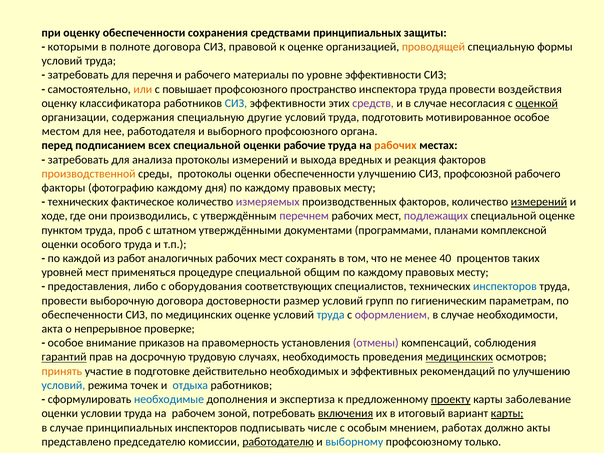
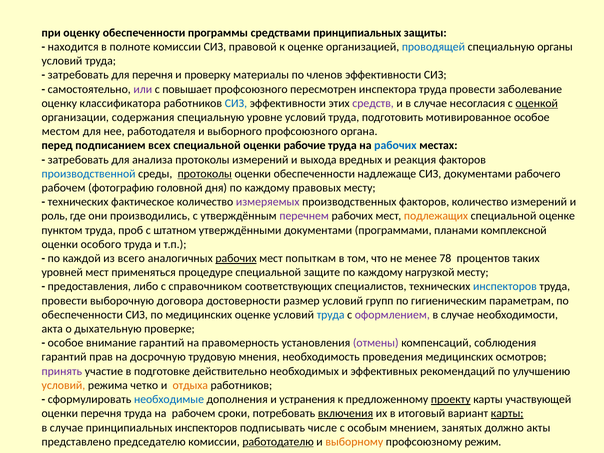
сохранения: сохранения -> программы
которыми: которыми -> находится
полноте договора: договора -> комиссии
проводящей colour: orange -> blue
формы: формы -> органы
и рабочего: рабочего -> проверку
уровне: уровне -> членов
или colour: orange -> purple
пространство: пространство -> пересмотрен
воздействия: воздействия -> заболевание
другие: другие -> уровне
рабочих at (395, 146) colour: orange -> blue
производственной colour: orange -> blue
протоколы at (205, 174) underline: none -> present
обеспеченности улучшению: улучшению -> надлежаще
СИЗ профсоюзной: профсоюзной -> документами
факторы at (64, 188): факторы -> рабочем
фотографию каждому: каждому -> головной
измерений at (539, 202) underline: present -> none
ходе: ходе -> роль
подлежащих colour: purple -> orange
работ: работ -> всего
рабочих at (236, 258) underline: none -> present
сохранять: сохранять -> попыткам
40: 40 -> 78
общим: общим -> защите
правовых at (430, 273): правовых -> нагрузкой
оборудования: оборудования -> справочником
непрерывное: непрерывное -> дыхательную
внимание приказов: приказов -> гарантий
гарантий at (64, 357) underline: present -> none
случаях: случаях -> мнения
медицинских at (459, 357) underline: present -> none
принять colour: orange -> purple
условий at (63, 385) colour: blue -> orange
точек: точек -> четко
отдыха colour: blue -> orange
экспертиза: экспертиза -> устранения
заболевание: заболевание -> участвующей
оценки условии: условии -> перечня
зоной: зоной -> сроки
работах: работах -> занятых
выборному colour: blue -> orange
только: только -> режим
